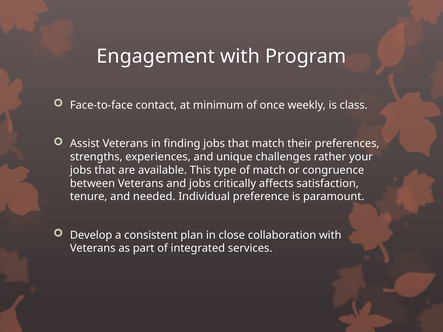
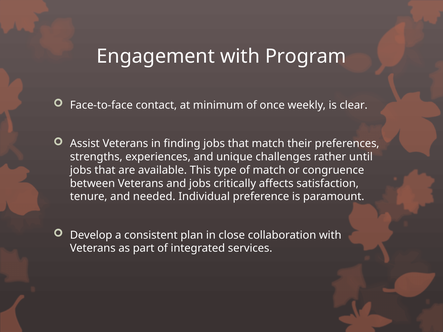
class: class -> clear
your: your -> until
